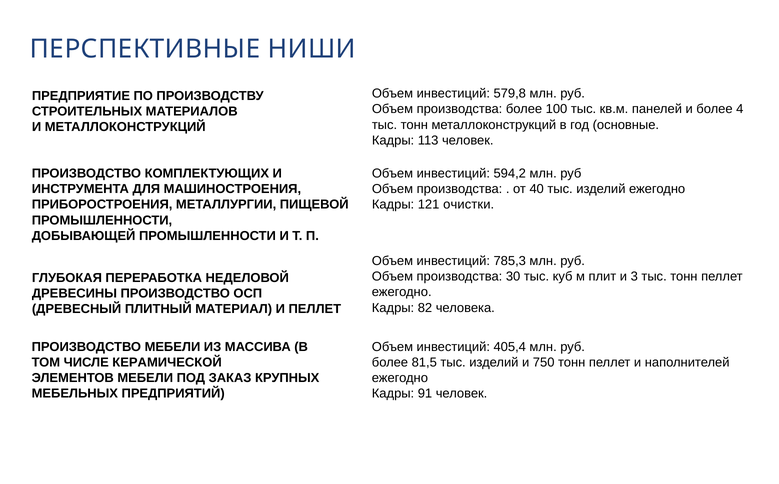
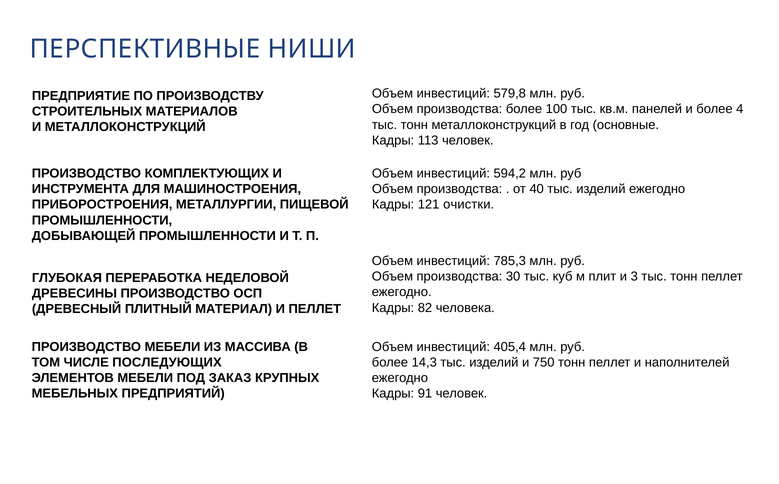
КЕРАМИЧЕСКОЙ: КЕРАМИЧЕСКОЙ -> ПОСЛЕДУЮЩИХ
81,5: 81,5 -> 14,3
